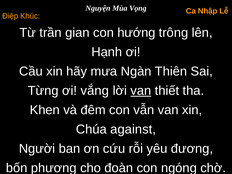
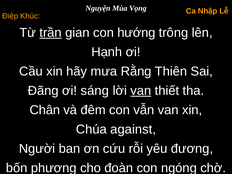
trần underline: none -> present
Ngàn: Ngàn -> Rằng
Từng: Từng -> Đãng
vắng: vắng -> sáng
Khen: Khen -> Chân
